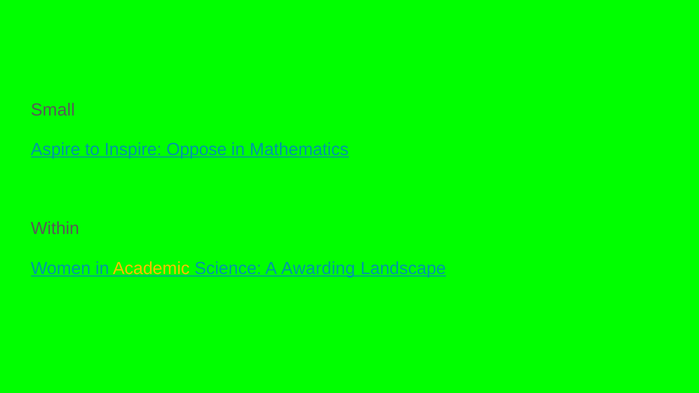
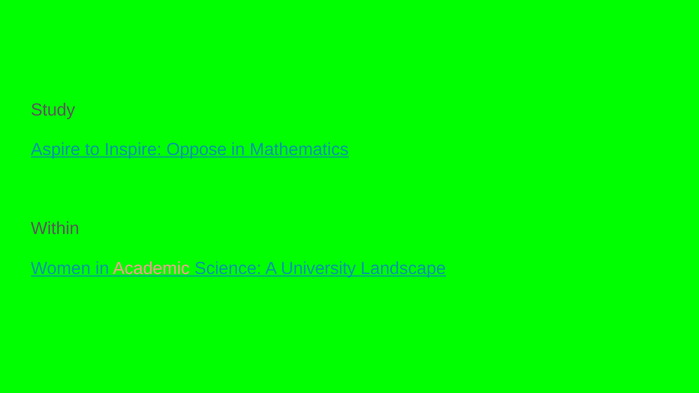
Small: Small -> Study
Academic colour: yellow -> pink
Awarding: Awarding -> University
